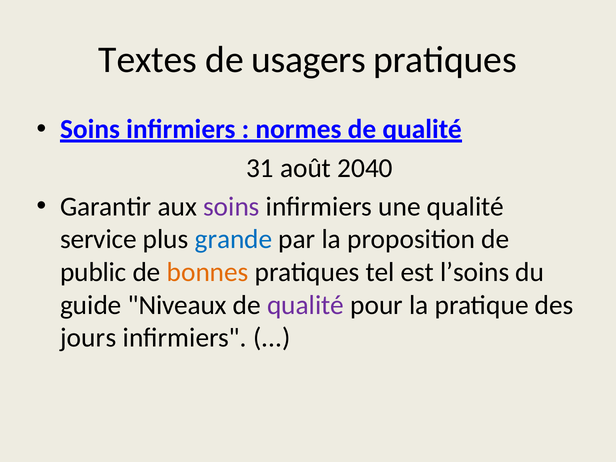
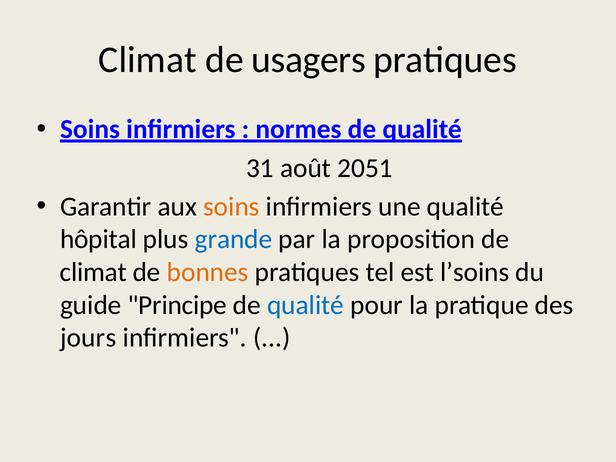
Textes at (148, 60): Textes -> Climat
2040: 2040 -> 2051
soins at (231, 207) colour: purple -> orange
service: service -> hôpital
public at (93, 272): public -> climat
Niveaux: Niveaux -> Principe
qualité at (306, 305) colour: purple -> blue
